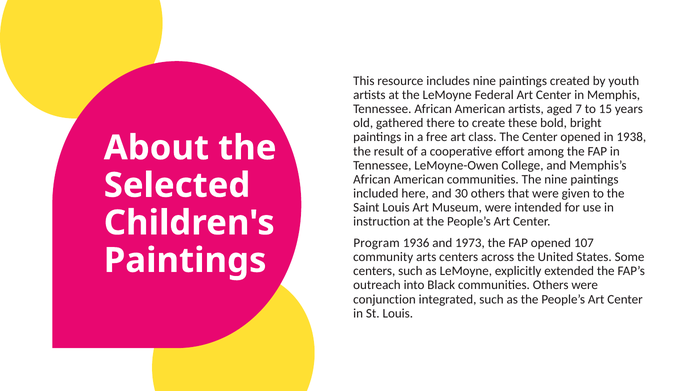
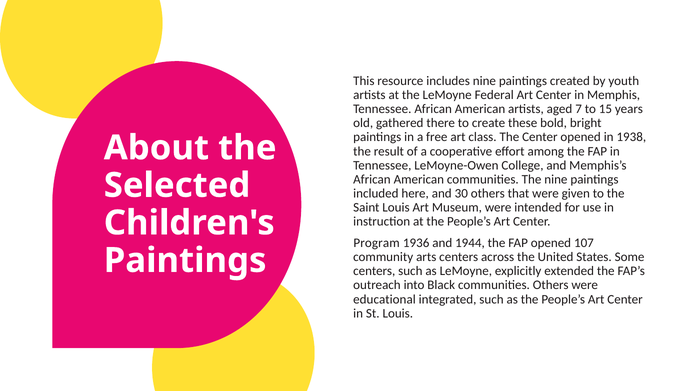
1973: 1973 -> 1944
conjunction: conjunction -> educational
